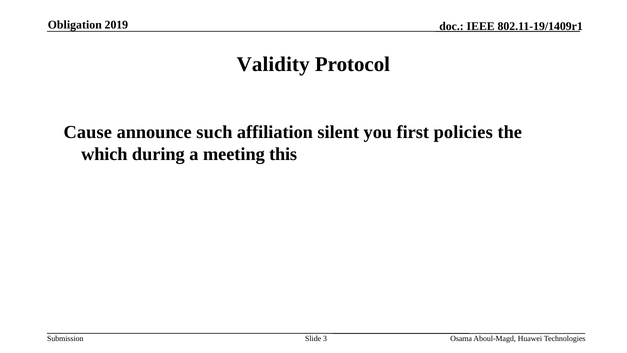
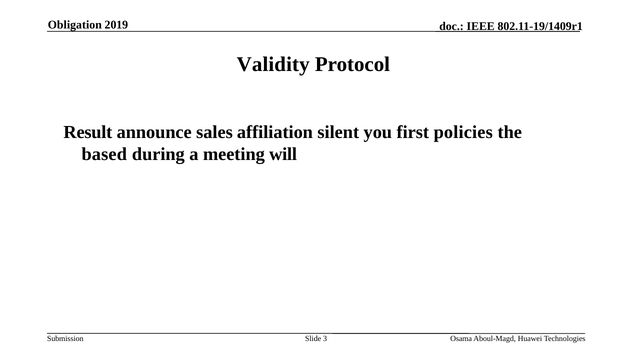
Cause: Cause -> Result
such: such -> sales
which: which -> based
this: this -> will
